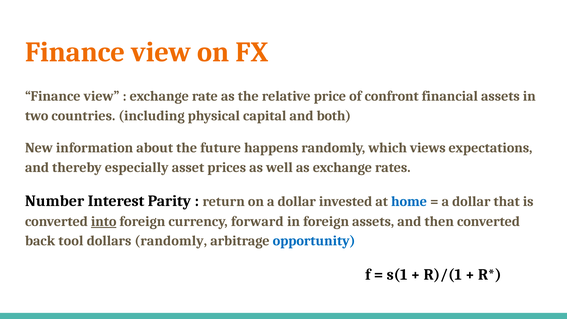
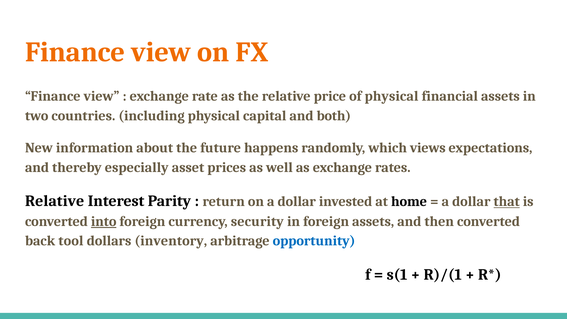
of confront: confront -> physical
Number at (55, 201): Number -> Relative
home colour: blue -> black
that underline: none -> present
forward: forward -> security
dollars randomly: randomly -> inventory
